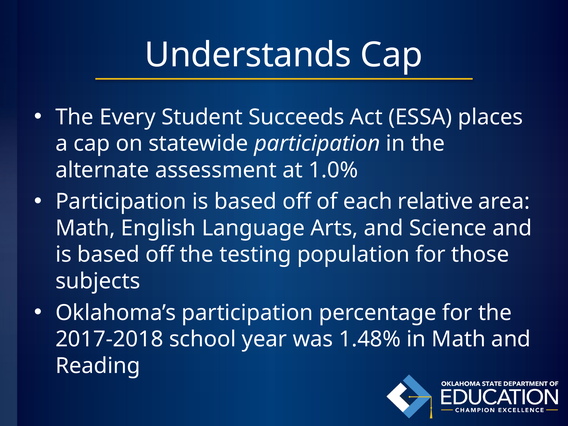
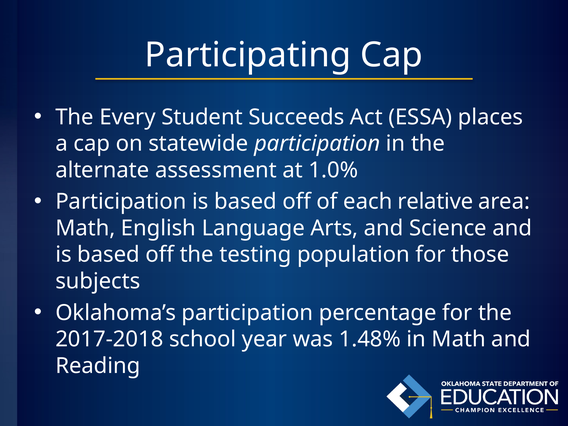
Understands: Understands -> Participating
